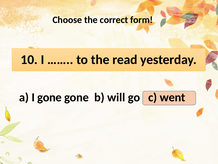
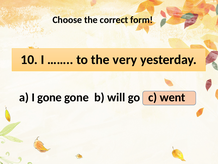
read: read -> very
